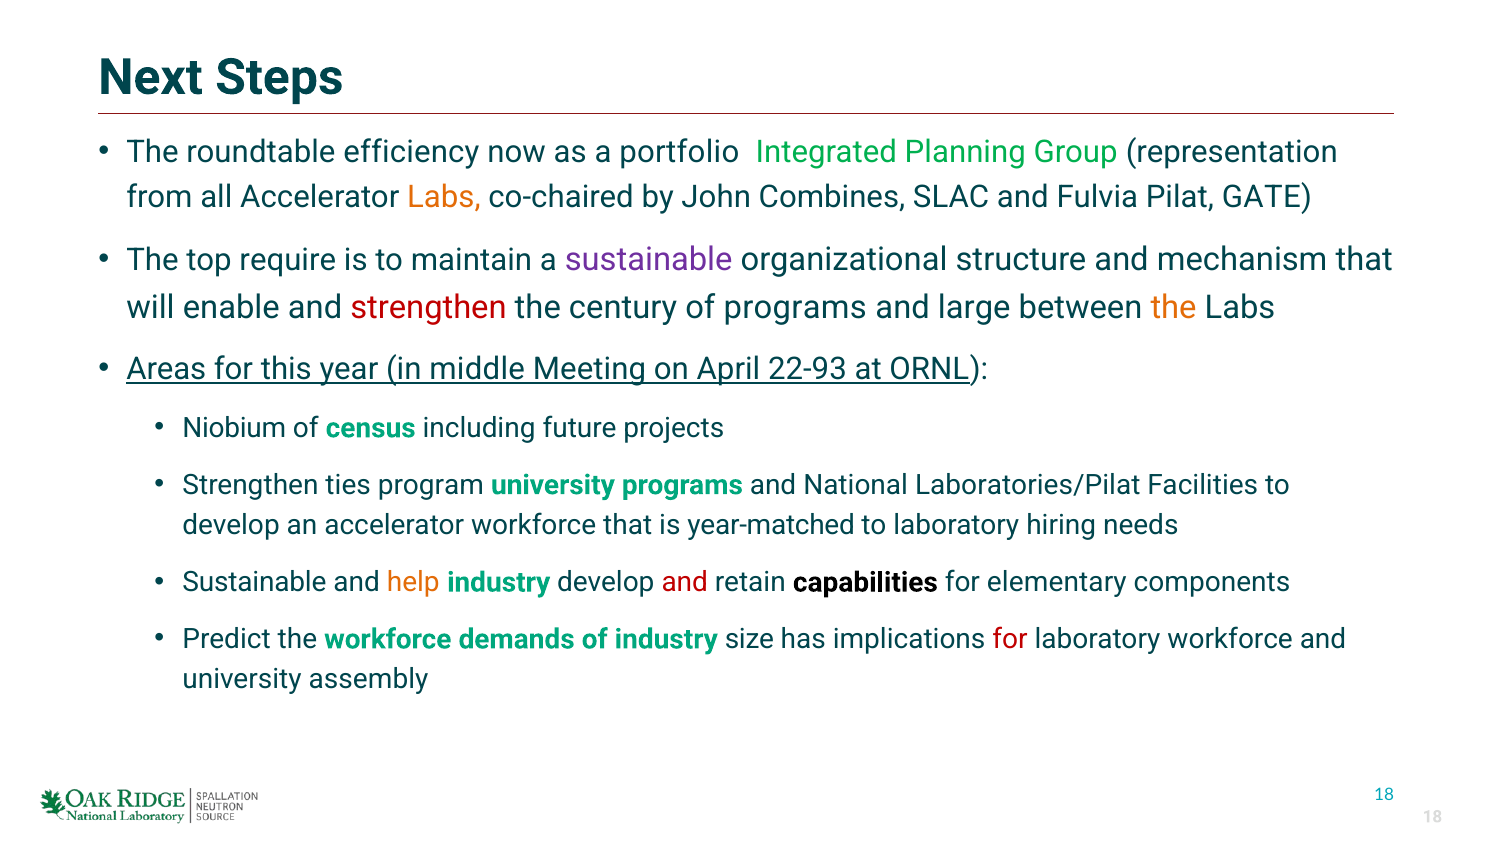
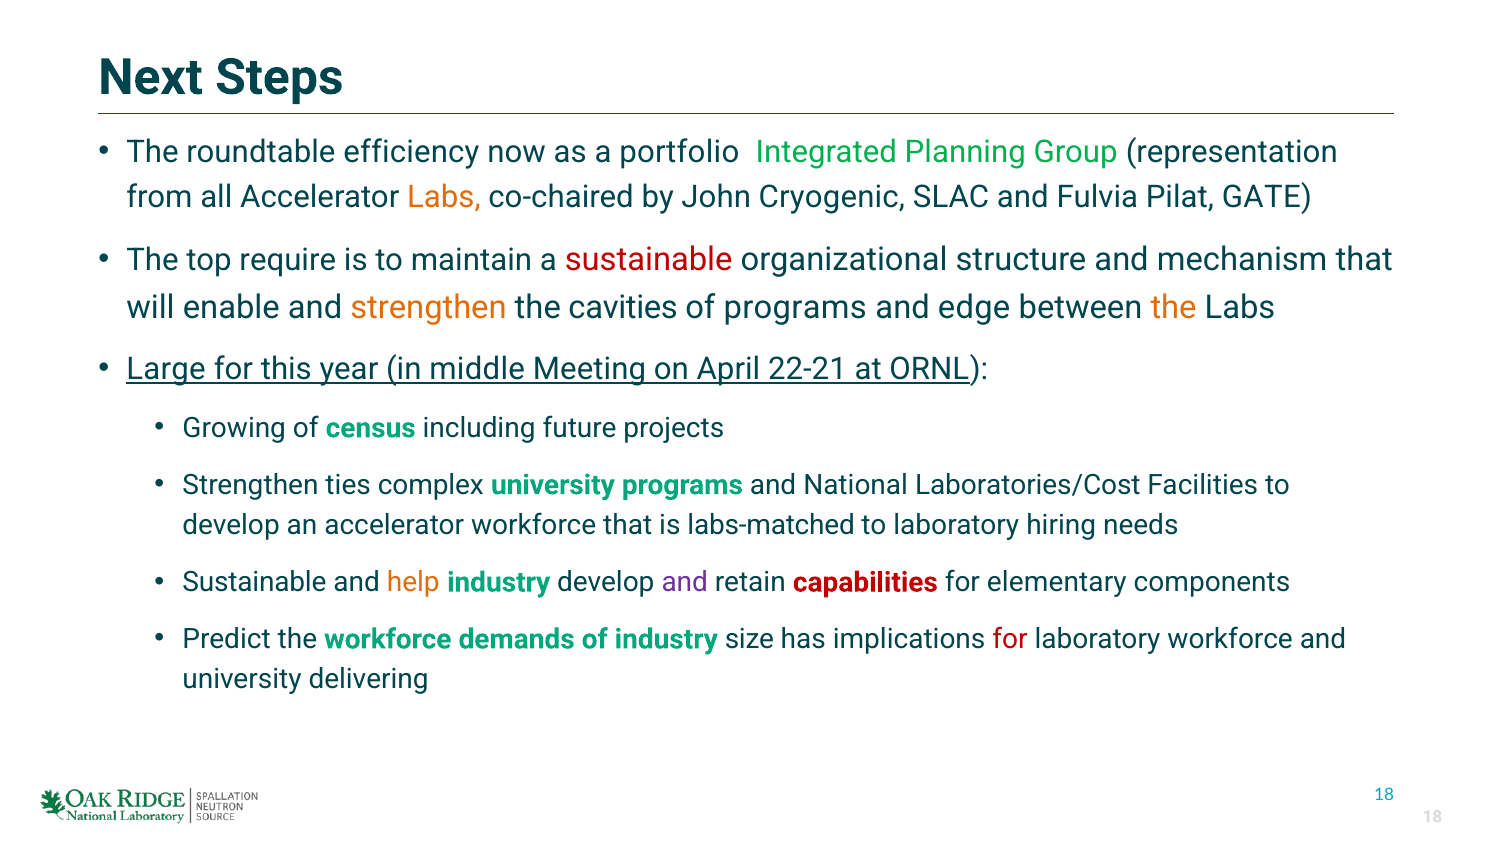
Combines: Combines -> Cryogenic
sustainable at (649, 260) colour: purple -> red
strengthen at (428, 307) colour: red -> orange
century: century -> cavities
large: large -> edge
Areas: Areas -> Large
22-93: 22-93 -> 22-21
Niobium: Niobium -> Growing
program: program -> complex
Laboratories/Pilat: Laboratories/Pilat -> Laboratories/Cost
year-matched: year-matched -> labs-matched
and at (685, 582) colour: red -> purple
capabilities colour: black -> red
assembly: assembly -> delivering
